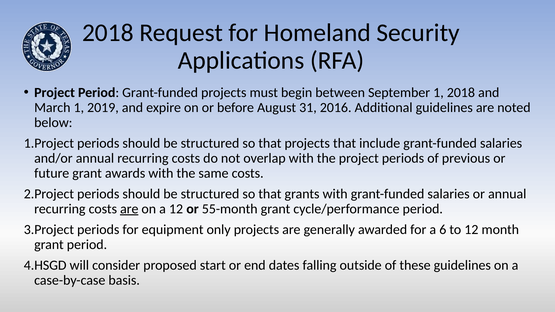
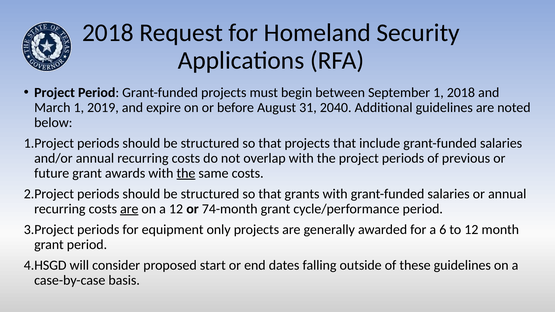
2016: 2016 -> 2040
the at (186, 173) underline: none -> present
55-month: 55-month -> 74-month
